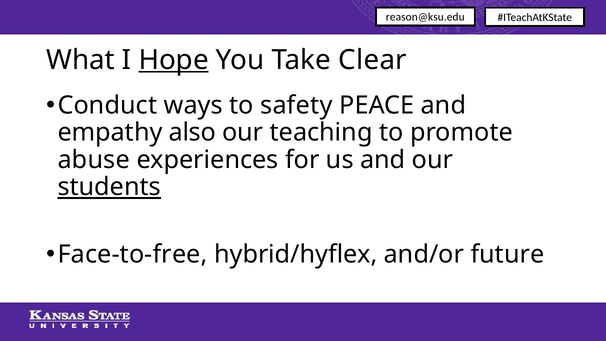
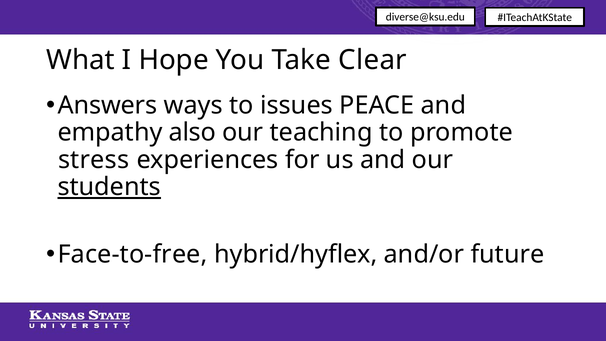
reason@ksu.edu: reason@ksu.edu -> diverse@ksu.edu
Hope underline: present -> none
Conduct: Conduct -> Answers
safety: safety -> issues
abuse: abuse -> stress
